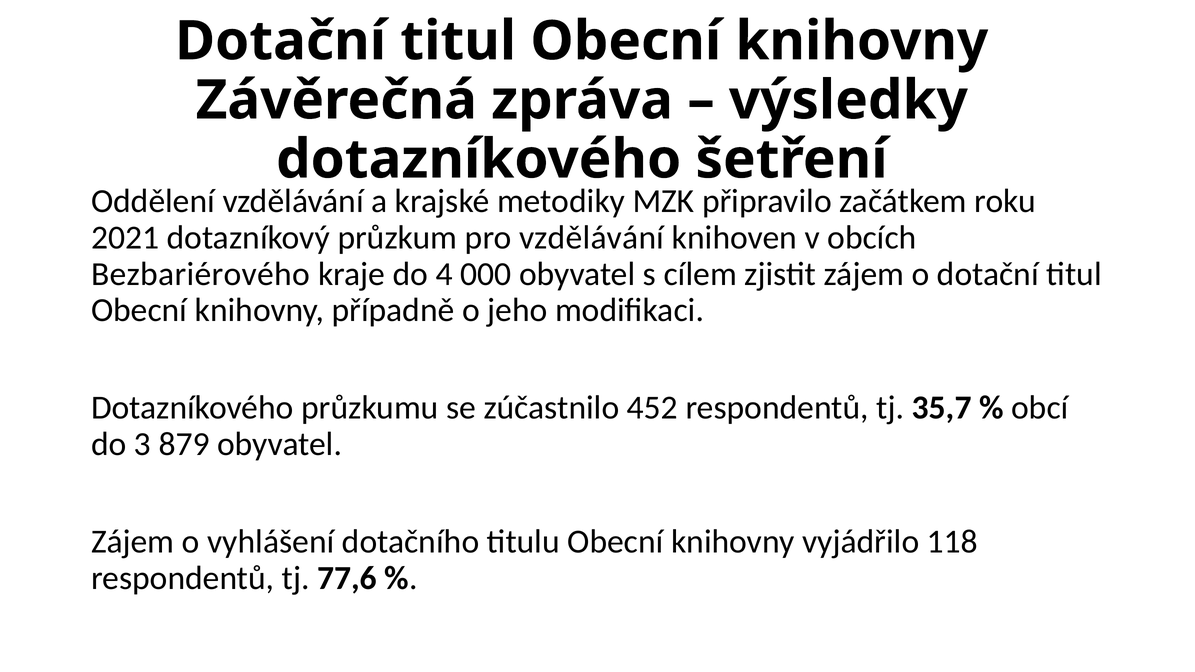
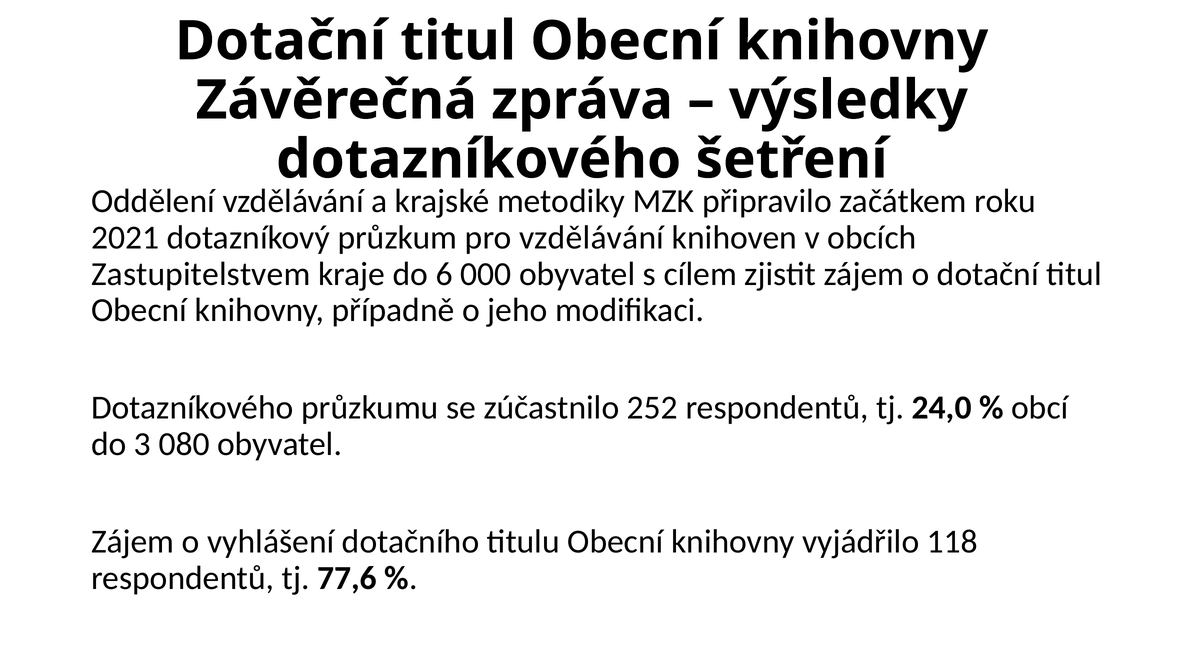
Bezbariérového: Bezbariérového -> Zastupitelstvem
4: 4 -> 6
452: 452 -> 252
35,7: 35,7 -> 24,0
879: 879 -> 080
